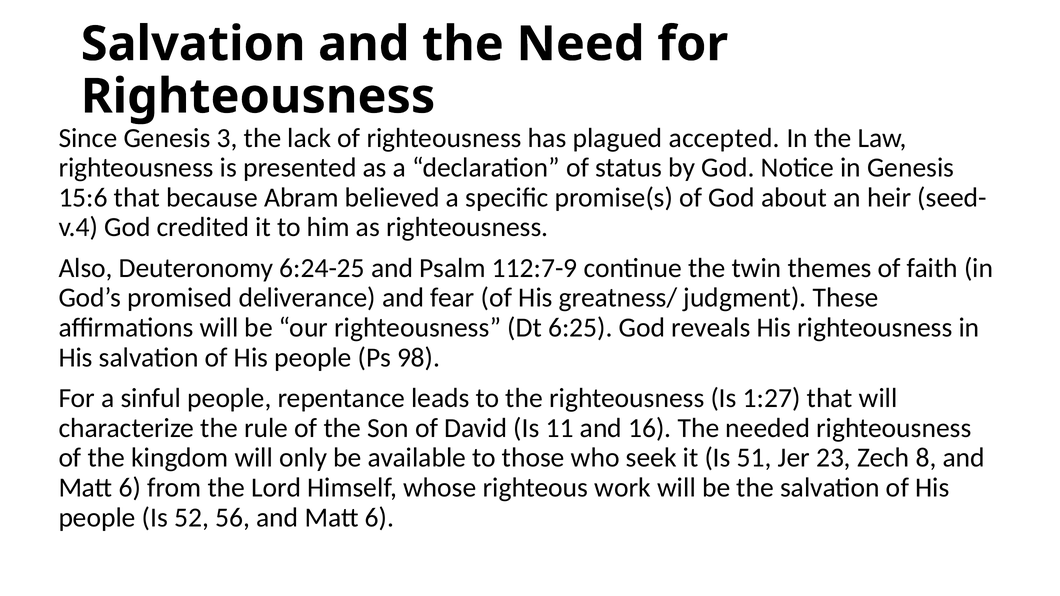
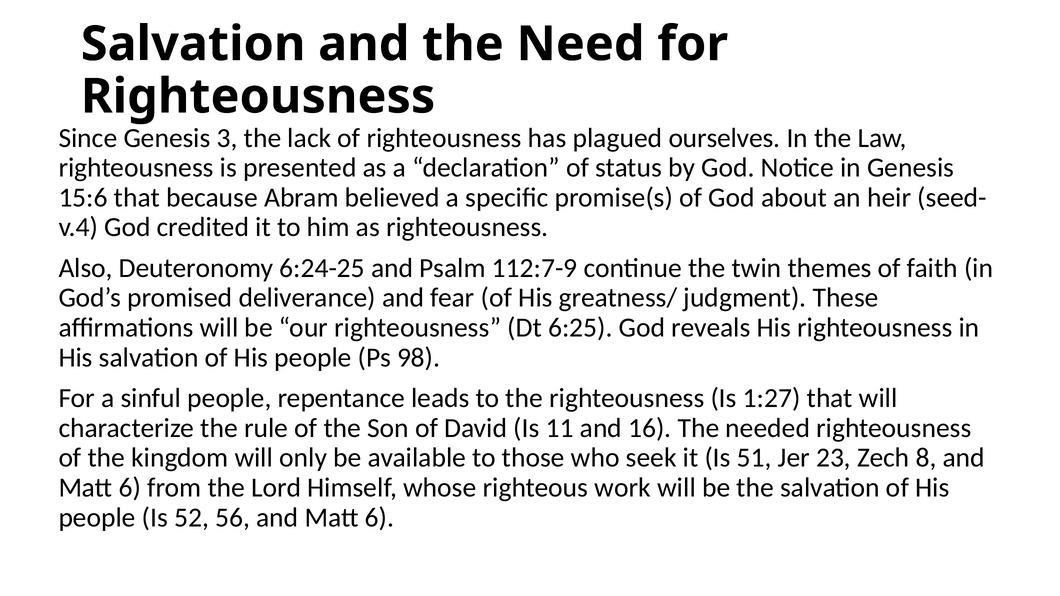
accepted: accepted -> ourselves
